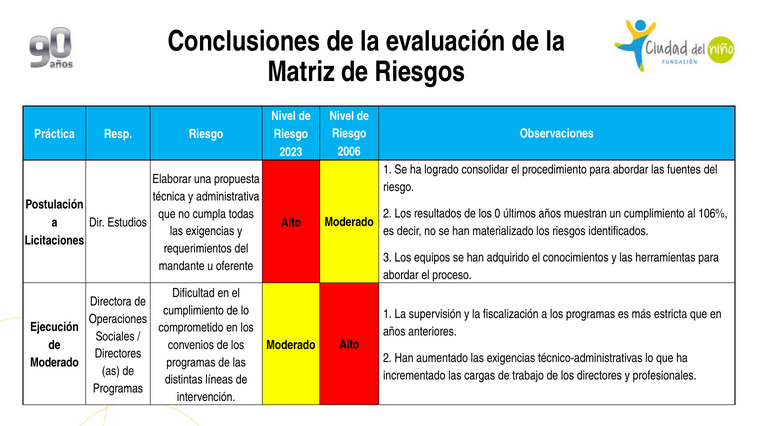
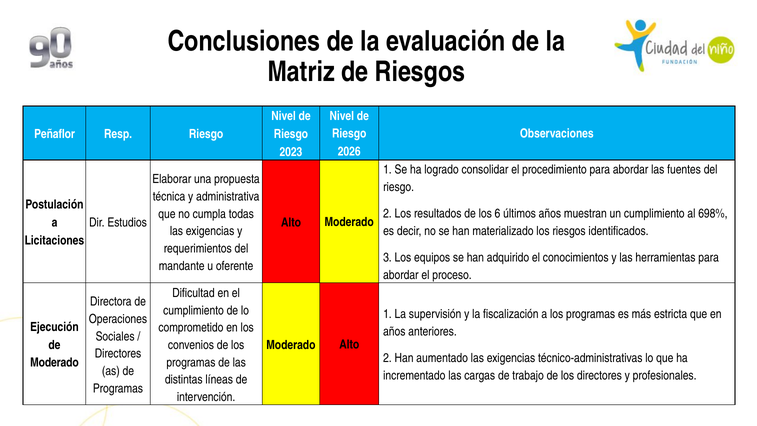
Práctica: Práctica -> Peñaflor
2006: 2006 -> 2026
0: 0 -> 6
106%: 106% -> 698%
